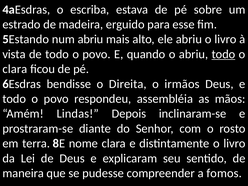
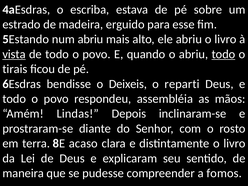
vista underline: none -> present
clara at (15, 69): clara -> tirais
Direita: Direita -> Deixeis
irmãos: irmãos -> reparti
nome: nome -> acaso
